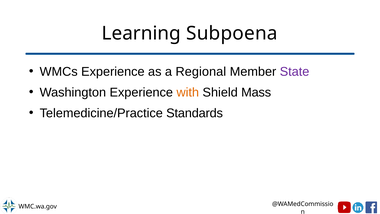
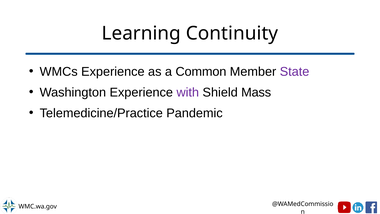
Subpoena: Subpoena -> Continuity
Regional: Regional -> Common
with colour: orange -> purple
Standards: Standards -> Pandemic
